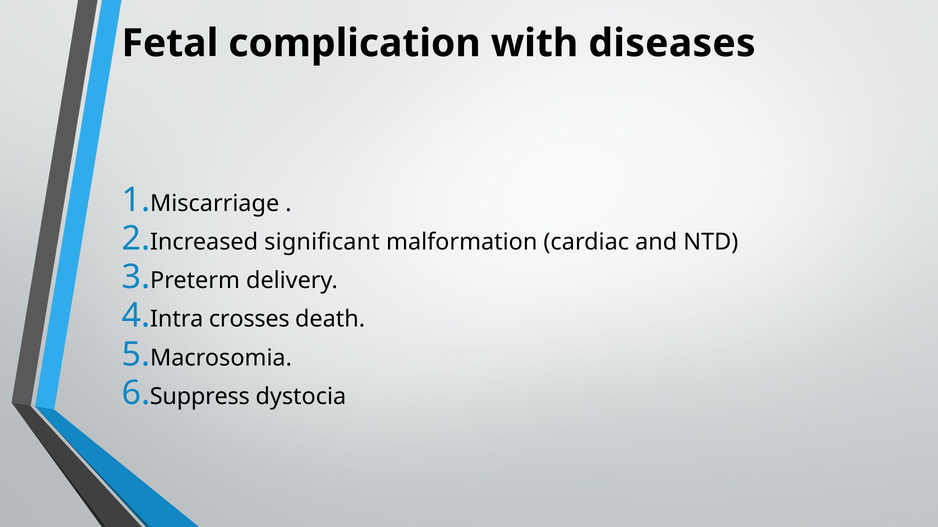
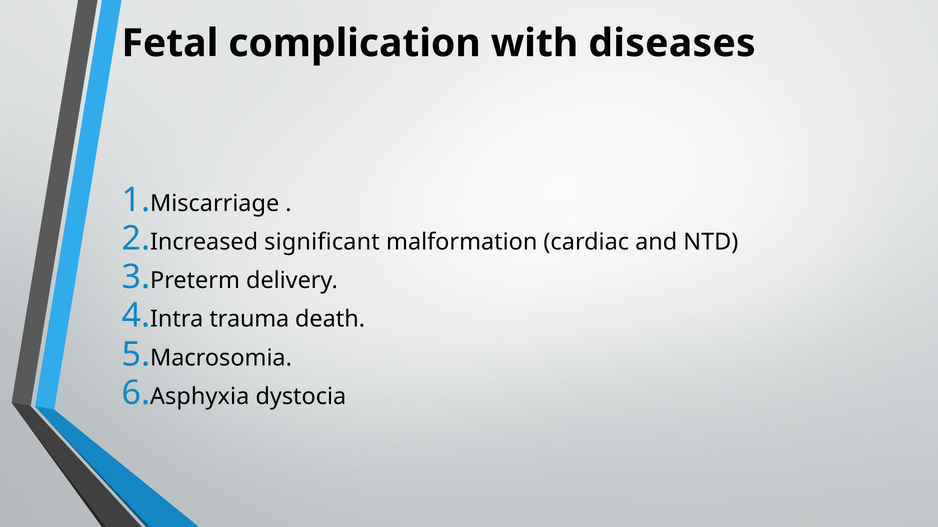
crosses: crosses -> trauma
Suppress: Suppress -> Asphyxia
